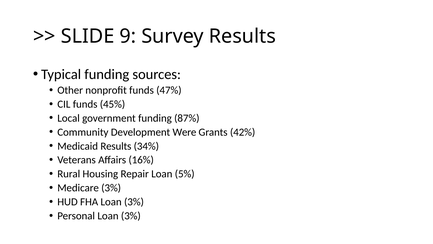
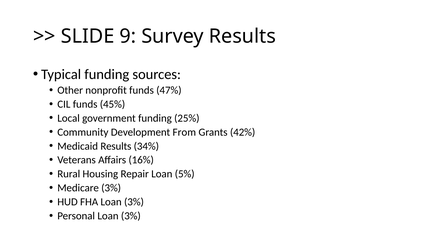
87%: 87% -> 25%
Were: Were -> From
